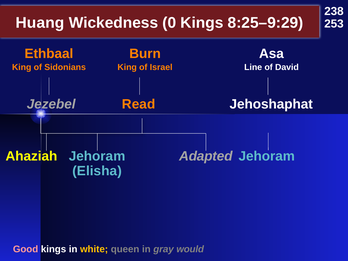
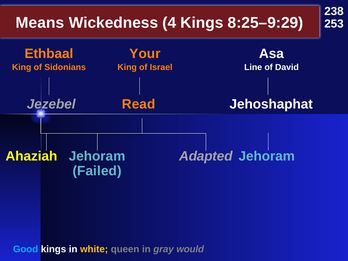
Huang: Huang -> Means
0: 0 -> 4
Burn: Burn -> Your
Elisha: Elisha -> Failed
Good colour: pink -> light blue
